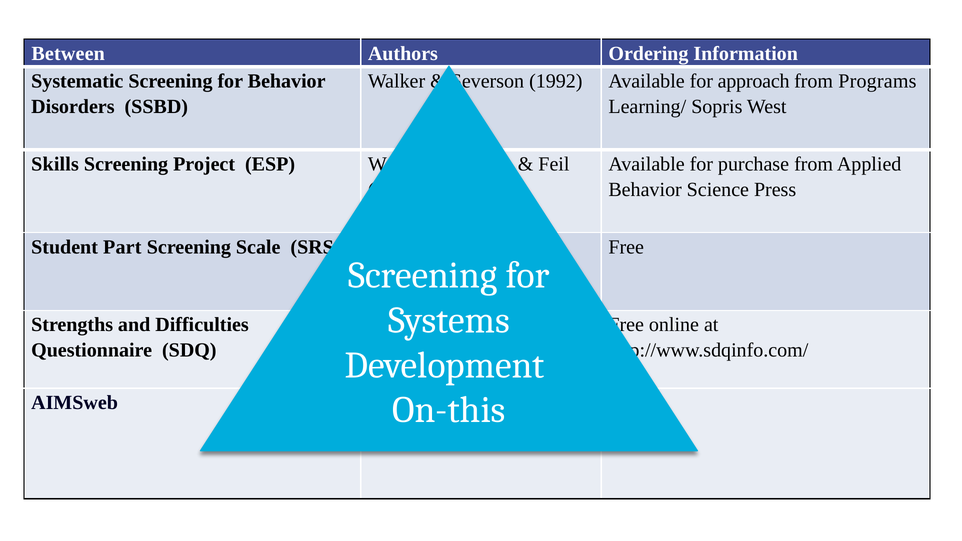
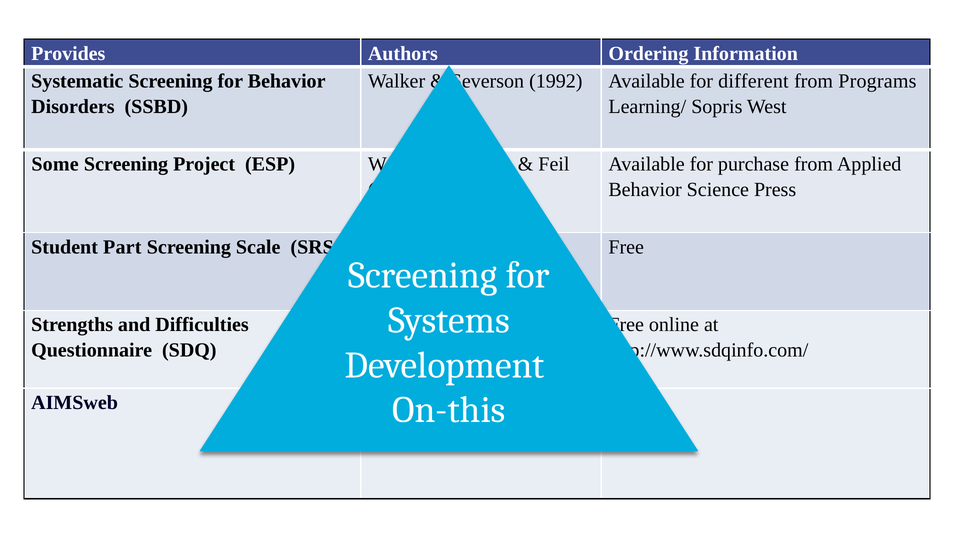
Between: Between -> Provides
approach: approach -> different
Skills: Skills -> Some
